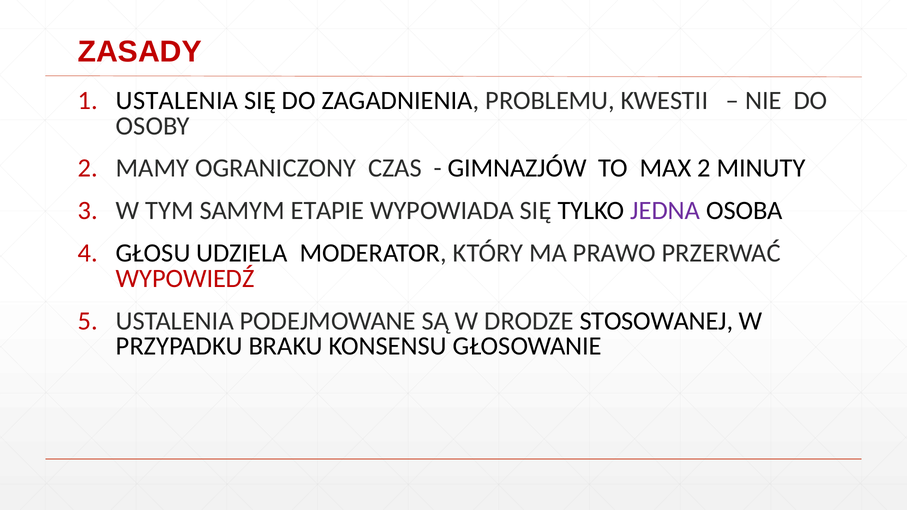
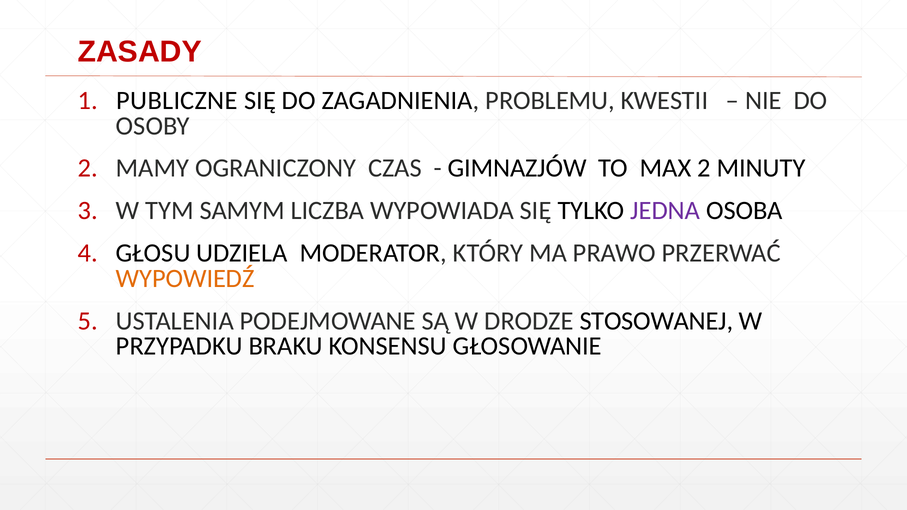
USTALENIA at (177, 100): USTALENIA -> PUBLICZNE
ETAPIE: ETAPIE -> LICZBA
WYPOWIEDŹ colour: red -> orange
